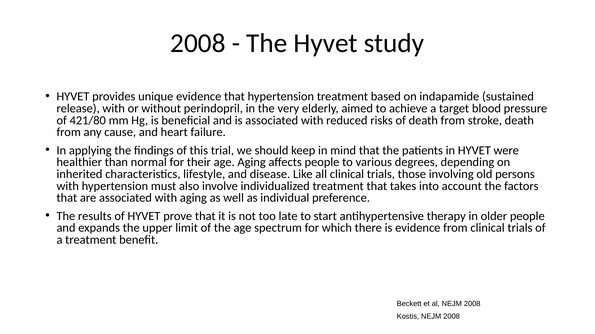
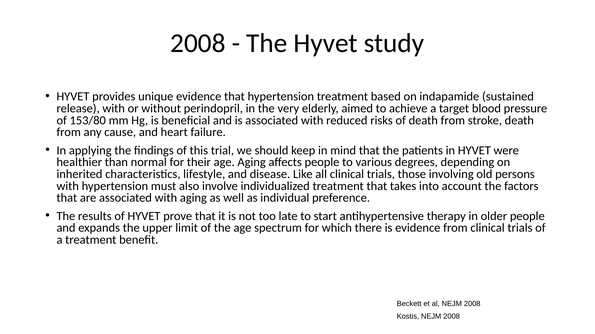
421/80: 421/80 -> 153/80
